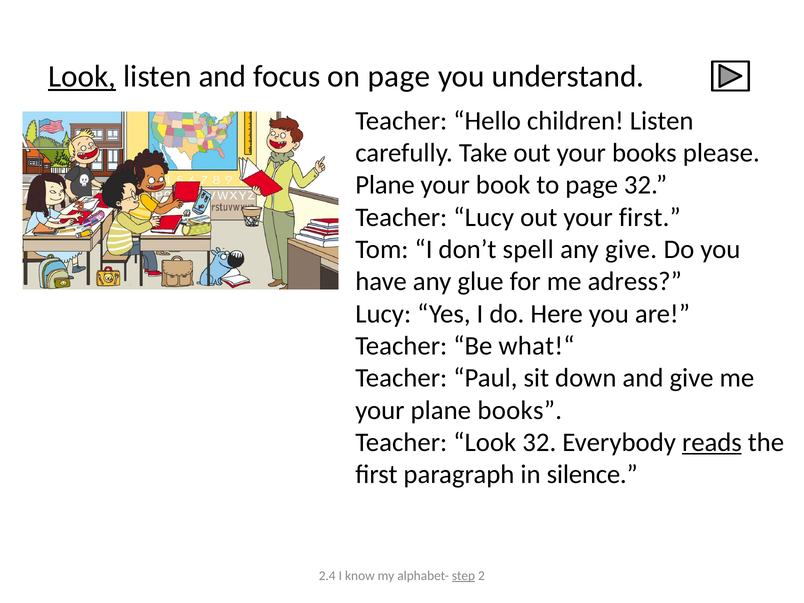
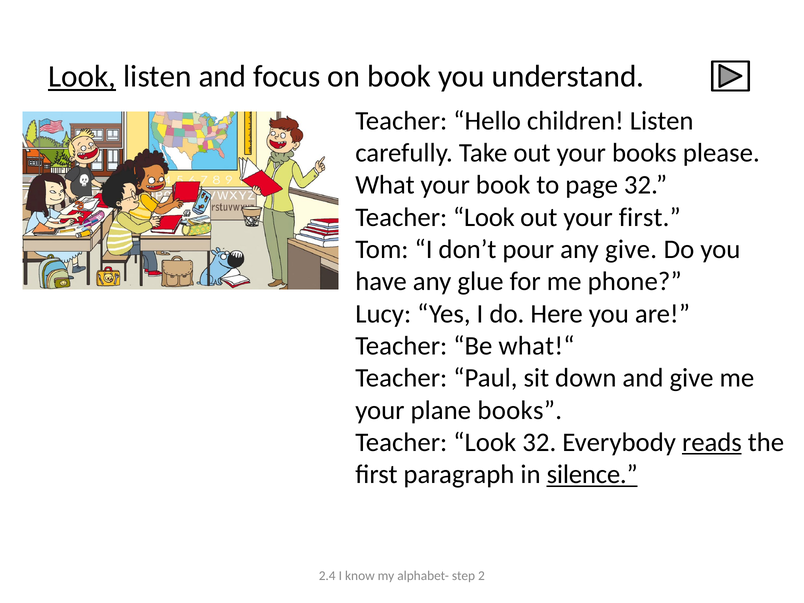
on page: page -> book
Plane at (385, 185): Plane -> What
Lucy at (484, 217): Lucy -> Look
spell: spell -> pour
adress: adress -> phone
silence underline: none -> present
step underline: present -> none
